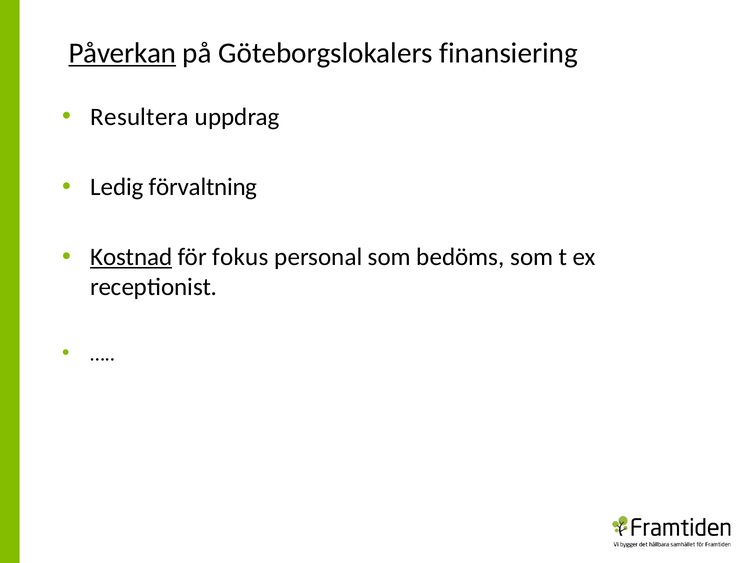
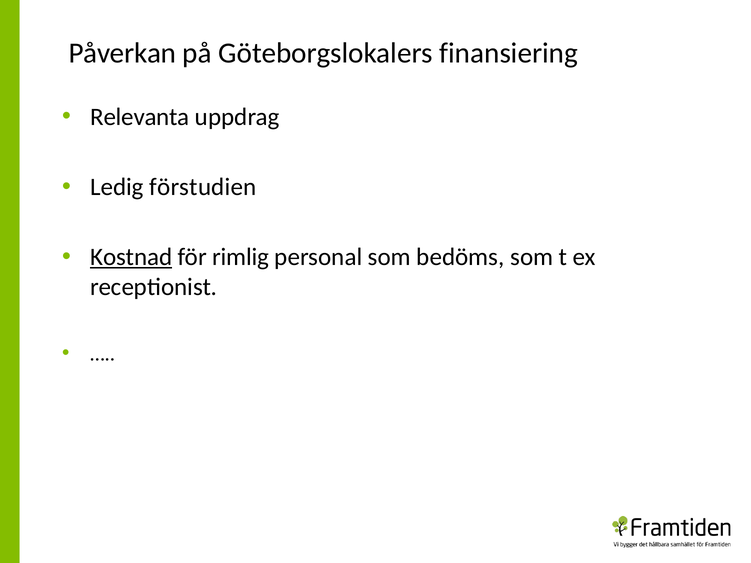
Påverkan underline: present -> none
Resultera: Resultera -> Relevanta
förvaltning: förvaltning -> förstudien
fokus: fokus -> rimlig
